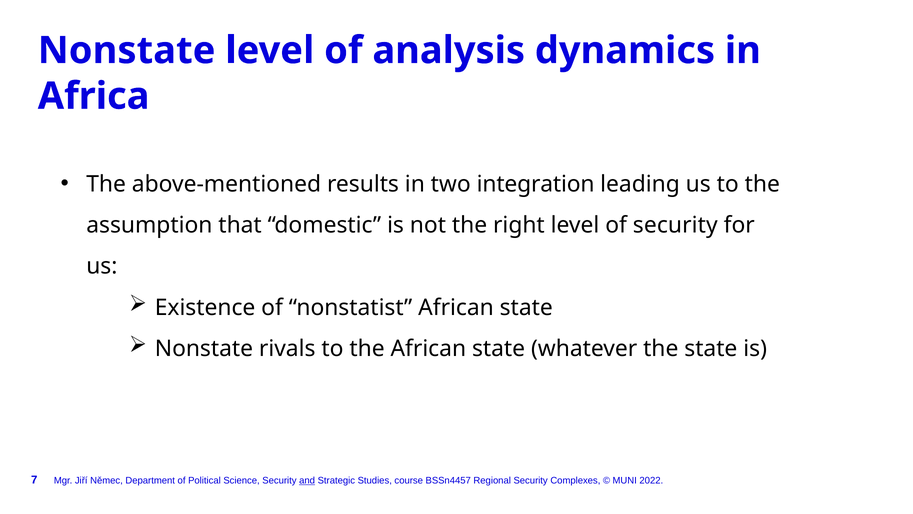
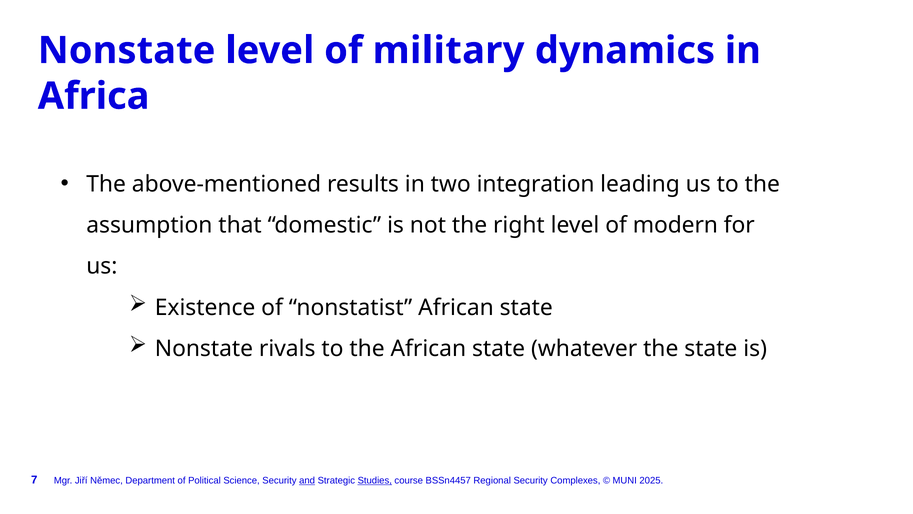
analysis: analysis -> military
of security: security -> modern
Studies underline: none -> present
2022: 2022 -> 2025
